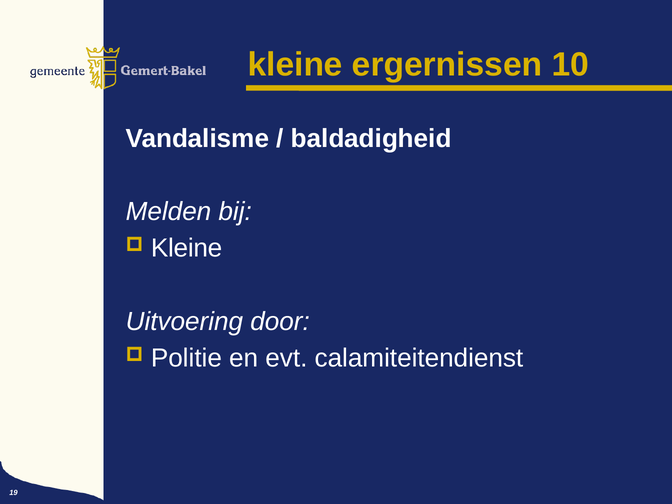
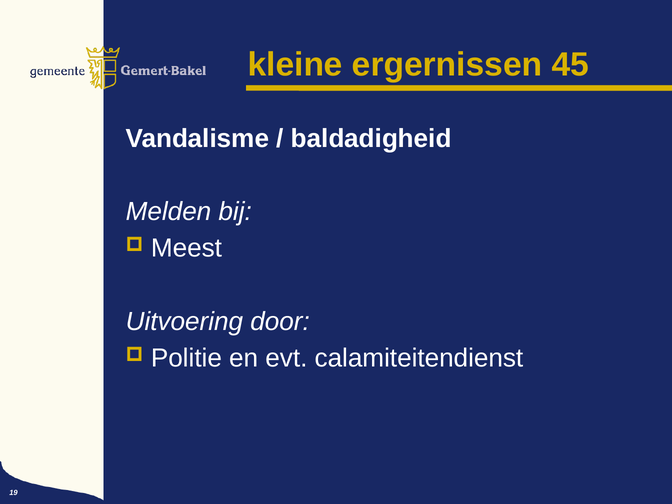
10: 10 -> 45
Kleine at (187, 248): Kleine -> Meest
